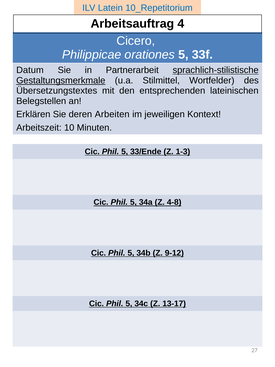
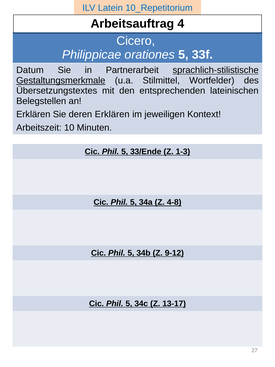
deren Arbeiten: Arbeiten -> Erklären
